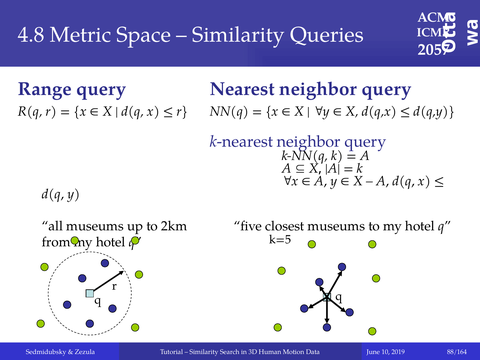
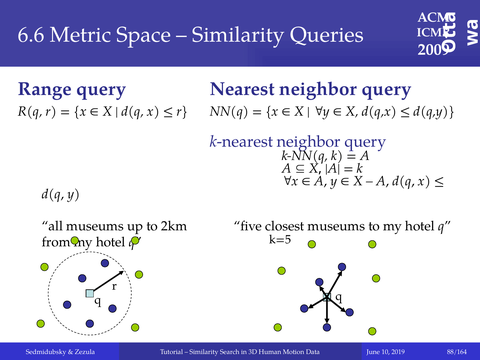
4.8: 4.8 -> 6.6
2057: 2057 -> 2009
